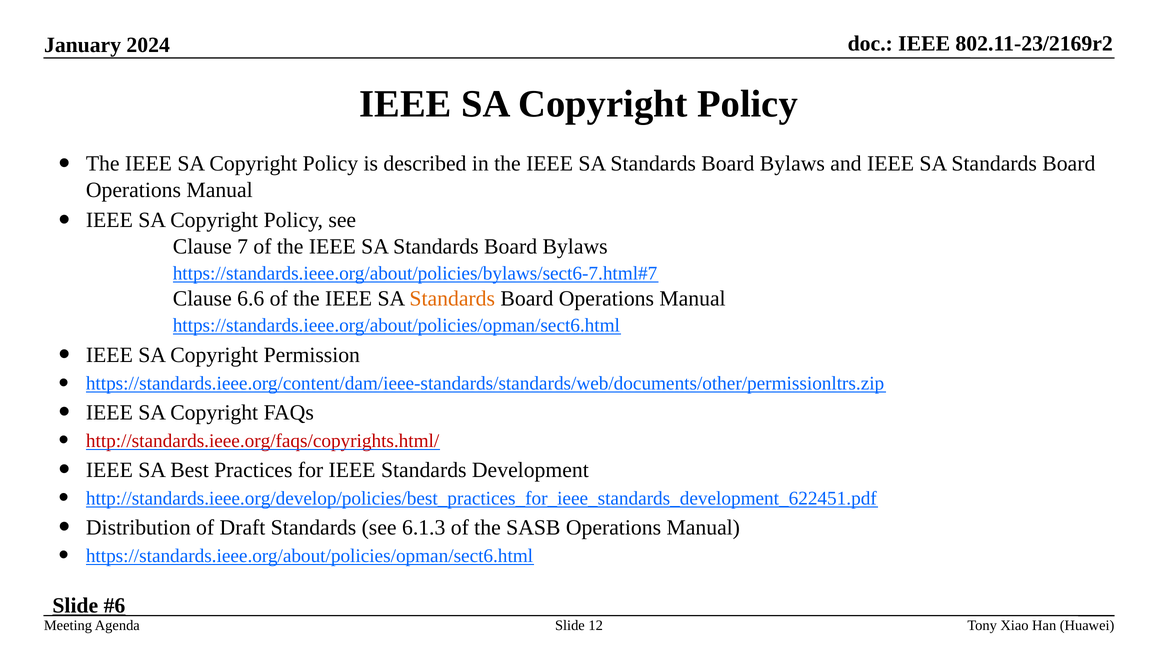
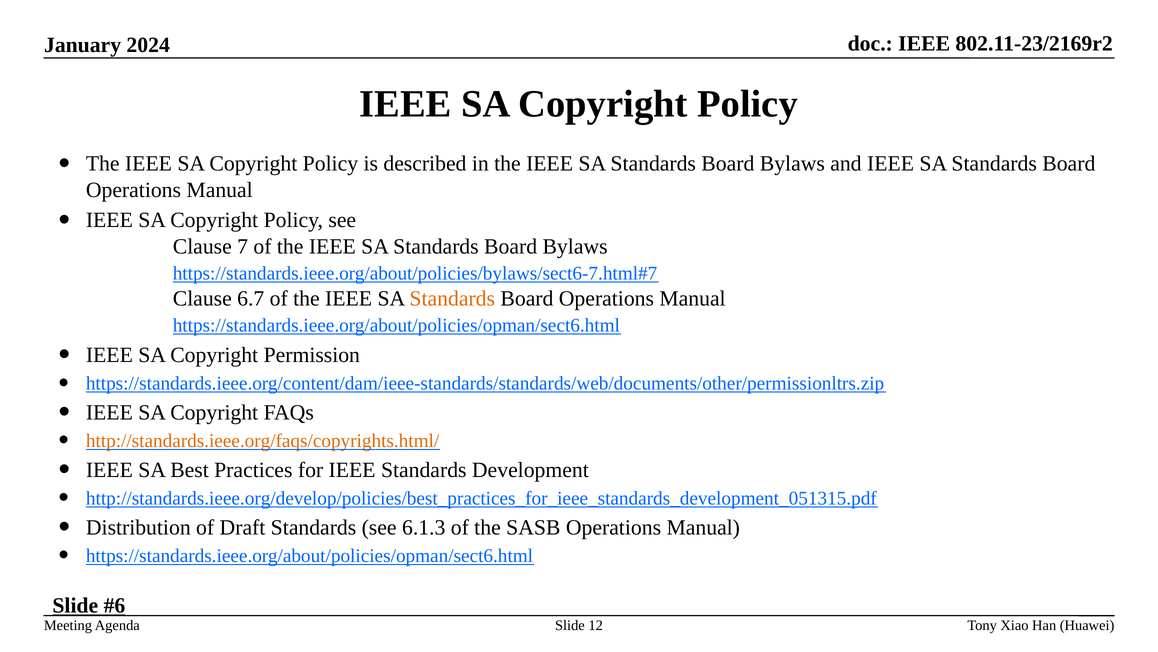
6.6: 6.6 -> 6.7
http://standards.ieee.org/faqs/copyrights.html/ colour: red -> orange
http://standards.ieee.org/develop/policies/best_practices_for_ieee_standards_development_622451.pdf: http://standards.ieee.org/develop/policies/best_practices_for_ieee_standards_development_622451.pdf -> http://standards.ieee.org/develop/policies/best_practices_for_ieee_standards_development_051315.pdf
